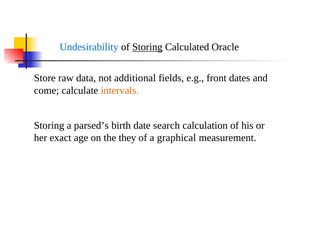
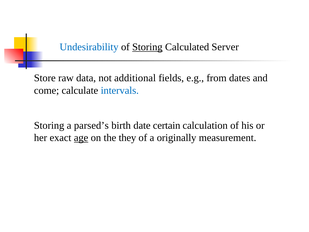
Oracle: Oracle -> Server
front: front -> from
intervals colour: orange -> blue
search: search -> certain
age underline: none -> present
graphical: graphical -> originally
